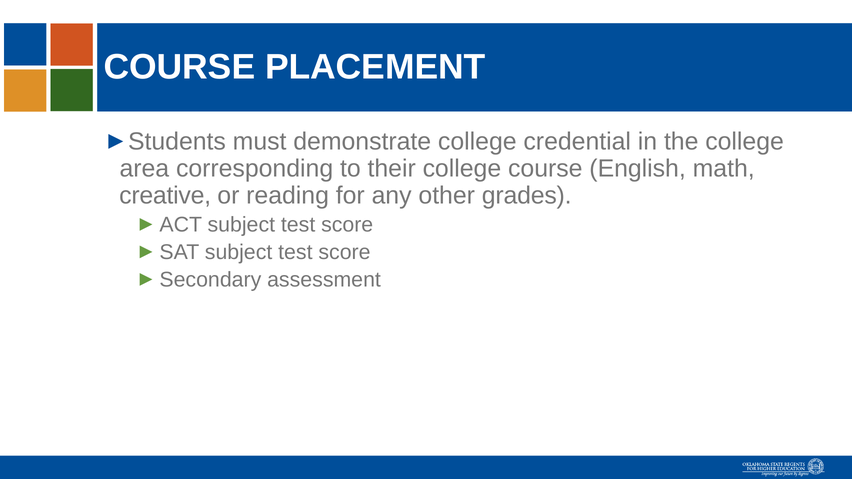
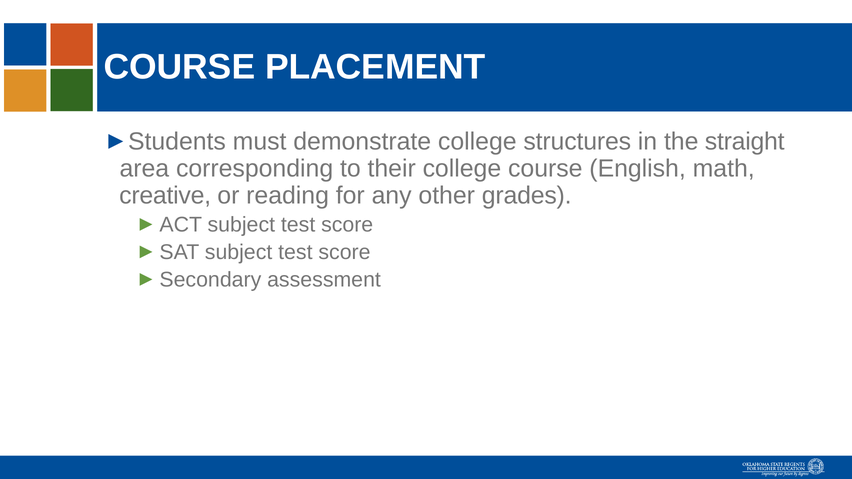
credential: credential -> structures
the college: college -> straight
